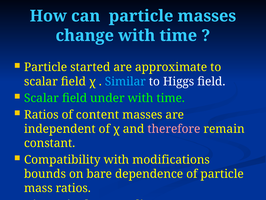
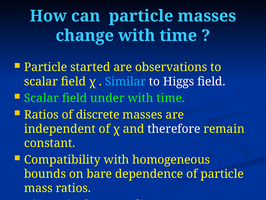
approximate: approximate -> observations
content: content -> discrete
therefore colour: pink -> white
modifications: modifications -> homogeneous
